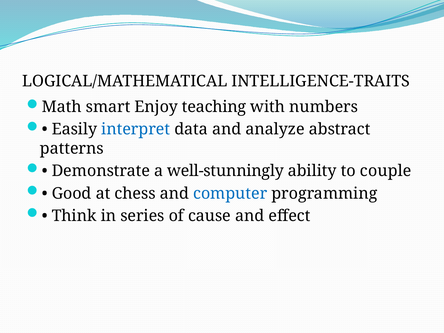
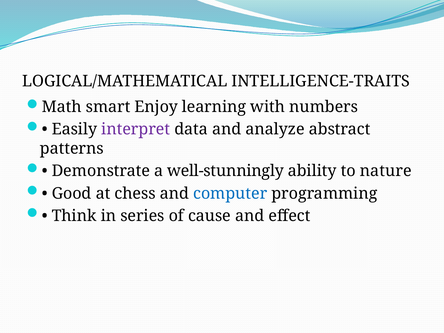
teaching: teaching -> learning
interpret colour: blue -> purple
couple: couple -> nature
